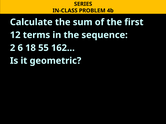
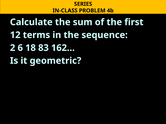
55: 55 -> 83
